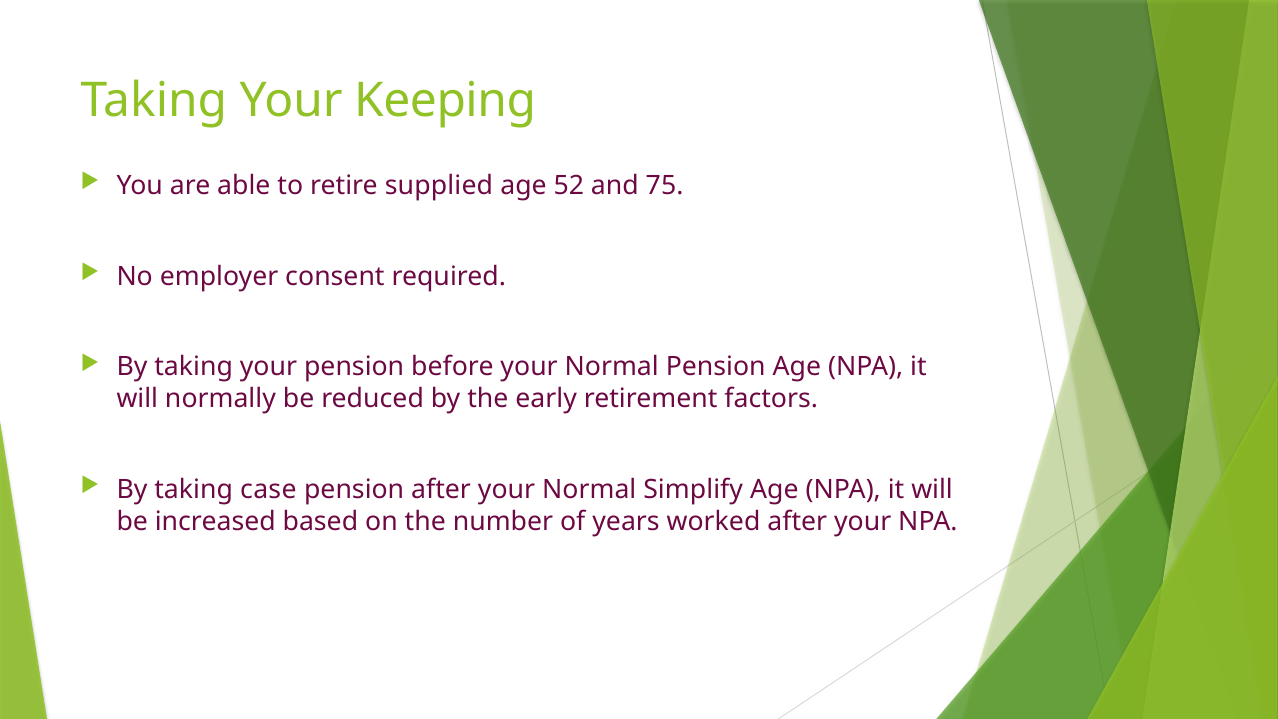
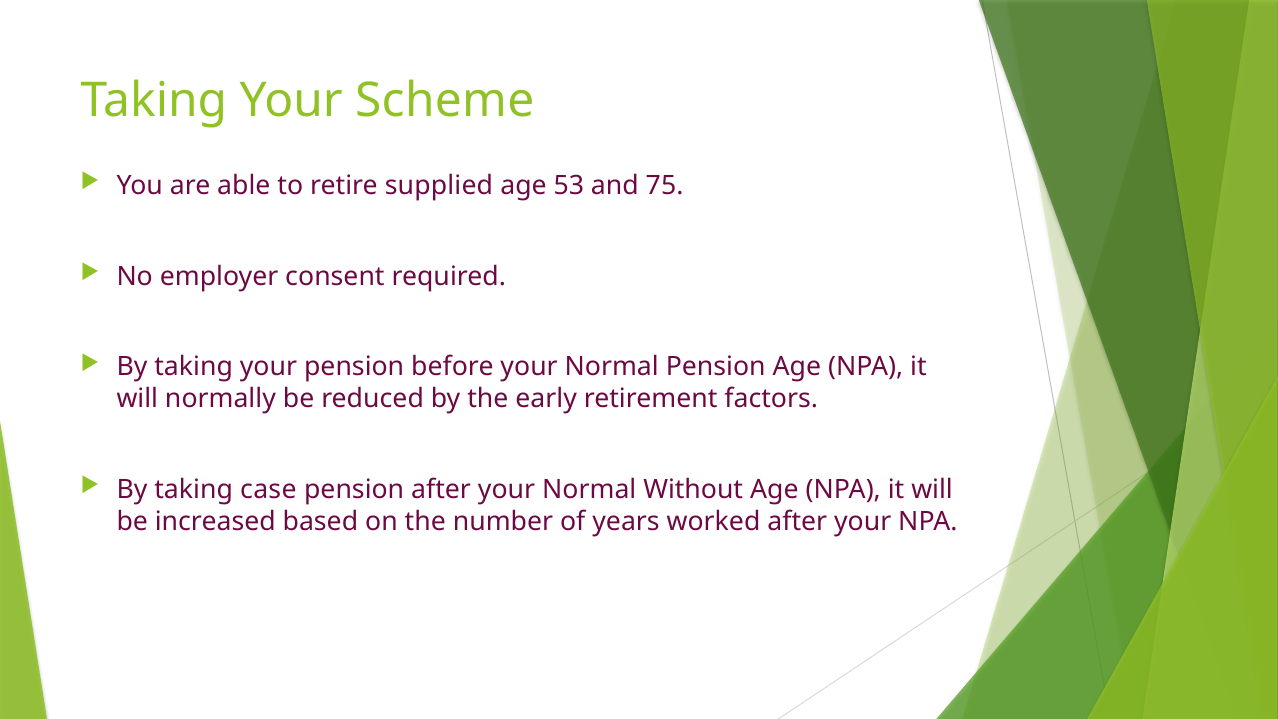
Keeping: Keeping -> Scheme
52: 52 -> 53
Simplify: Simplify -> Without
